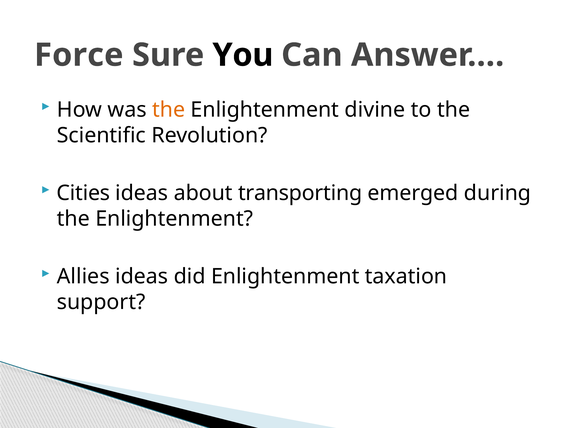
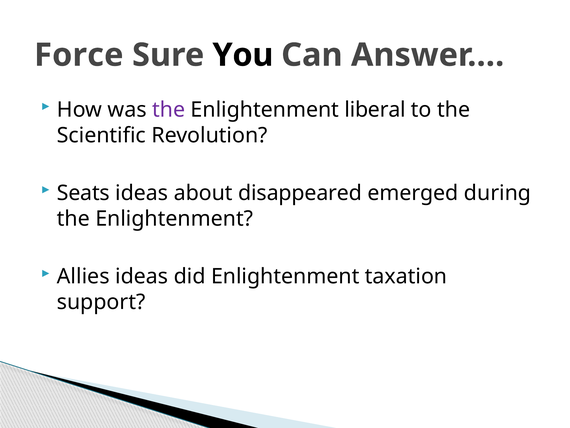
the at (169, 109) colour: orange -> purple
divine: divine -> liberal
Cities: Cities -> Seats
transporting: transporting -> disappeared
